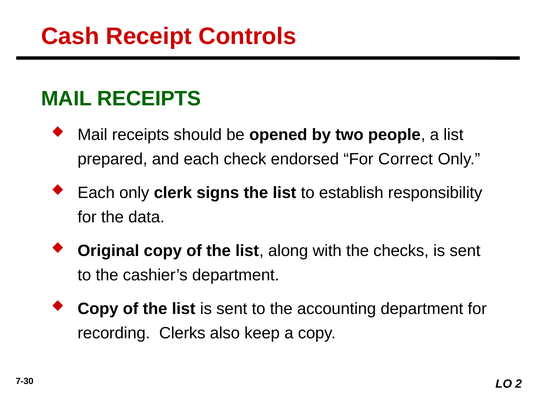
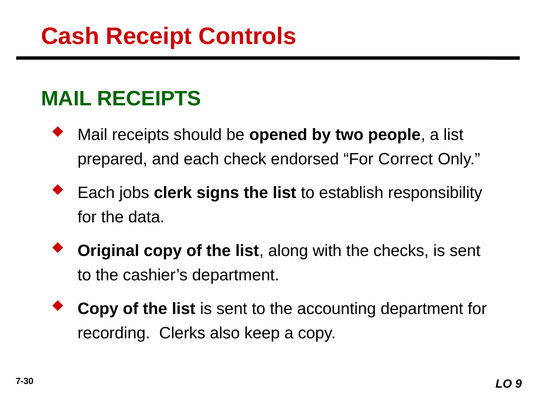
Each only: only -> jobs
2: 2 -> 9
